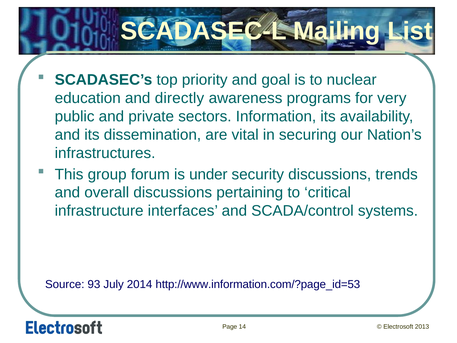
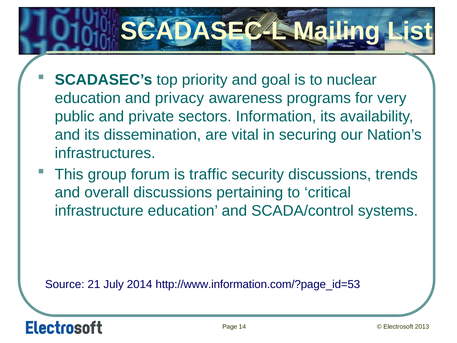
directly: directly -> privacy
under: under -> traffic
infrastructure interfaces: interfaces -> education
93: 93 -> 21
